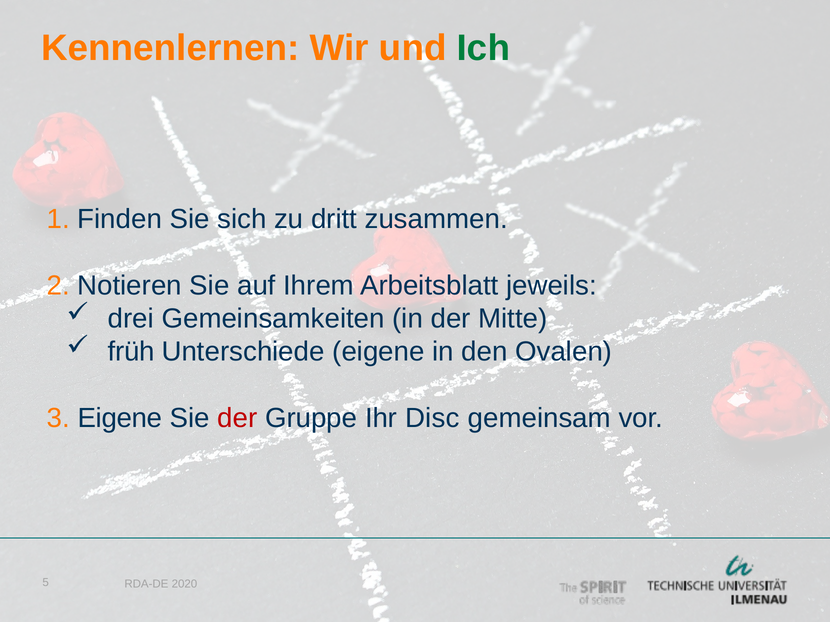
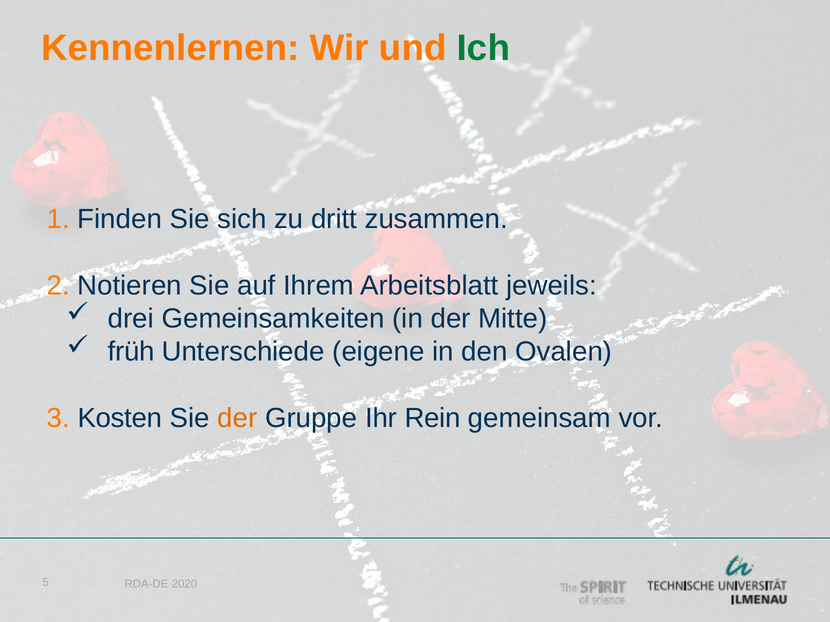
3 Eigene: Eigene -> Kosten
der at (237, 418) colour: red -> orange
Disc: Disc -> Rein
